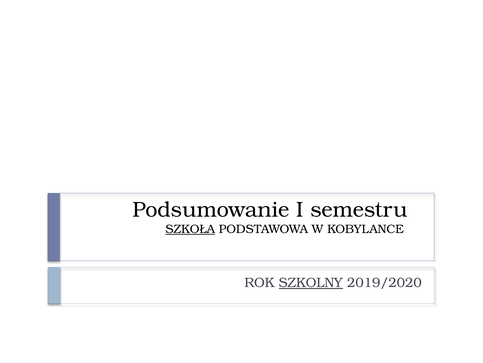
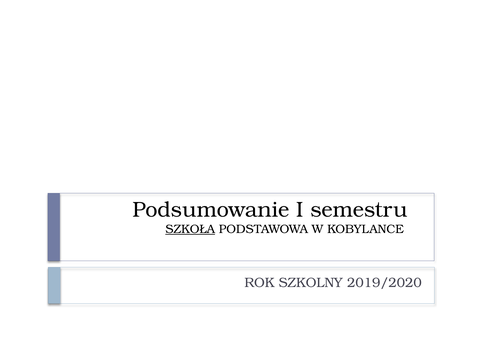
SZKOLNY underline: present -> none
